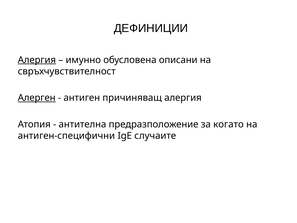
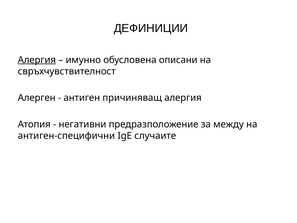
Алерген underline: present -> none
антителна: антителна -> негативни
когато: когато -> между
